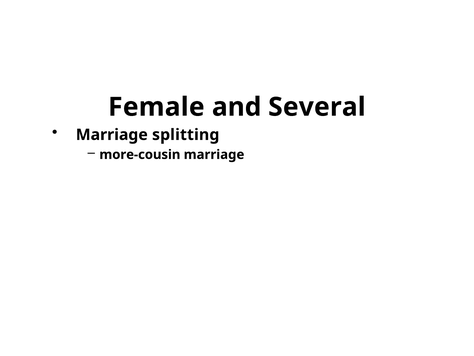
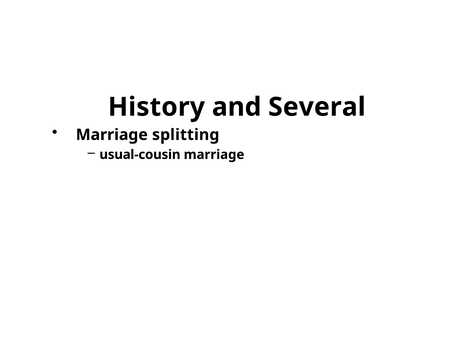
Female: Female -> History
more-cousin: more-cousin -> usual-cousin
